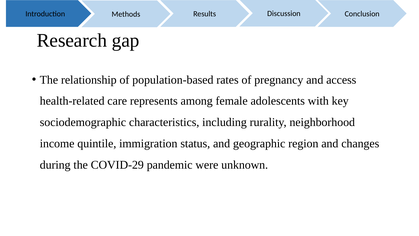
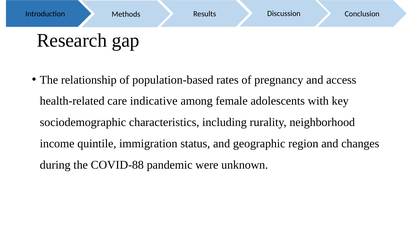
represents: represents -> indicative
COVID-29: COVID-29 -> COVID-88
